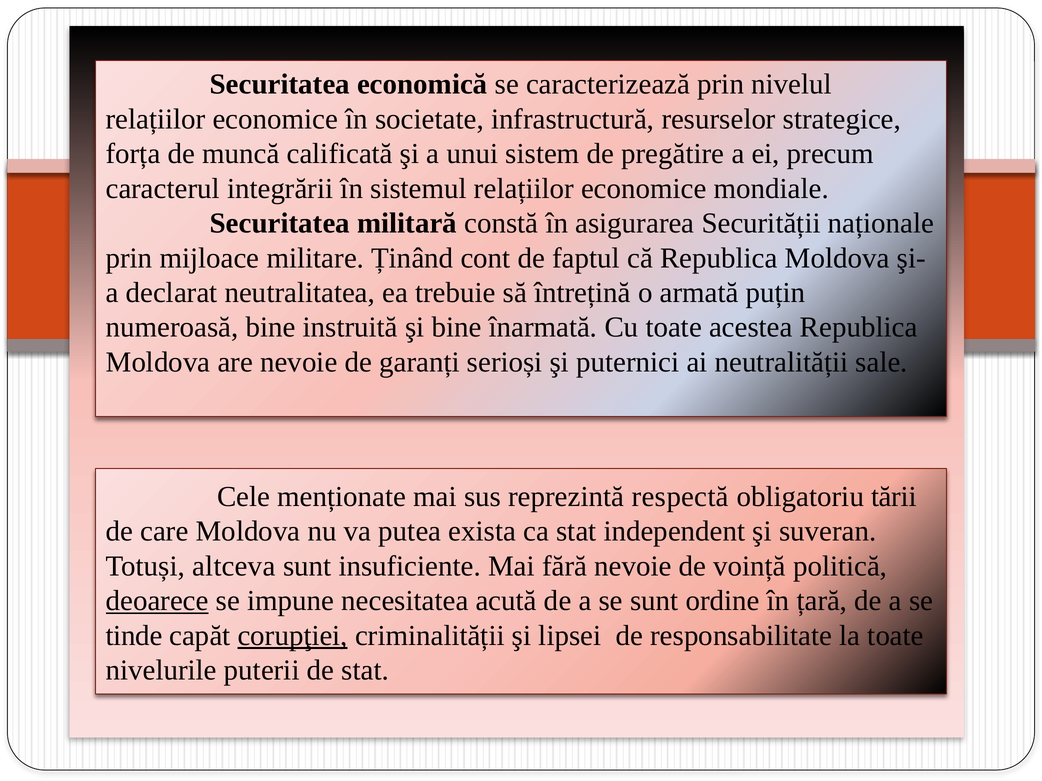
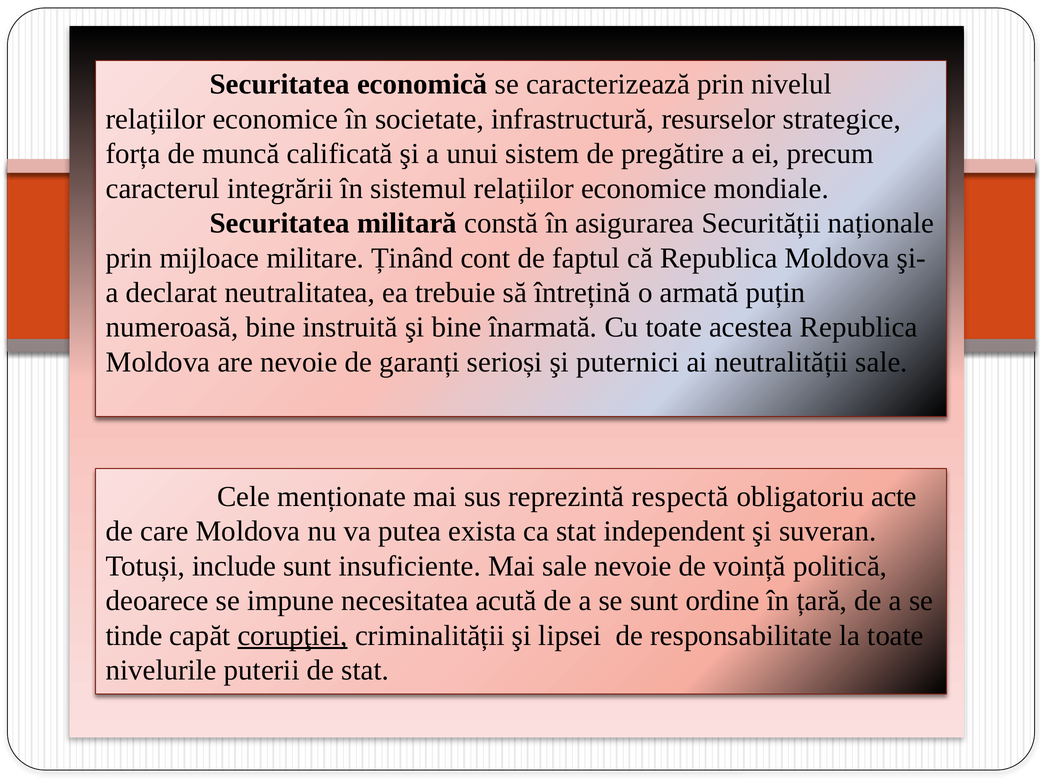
tării: tării -> acte
altceva: altceva -> include
Mai fără: fără -> sale
deoarece underline: present -> none
